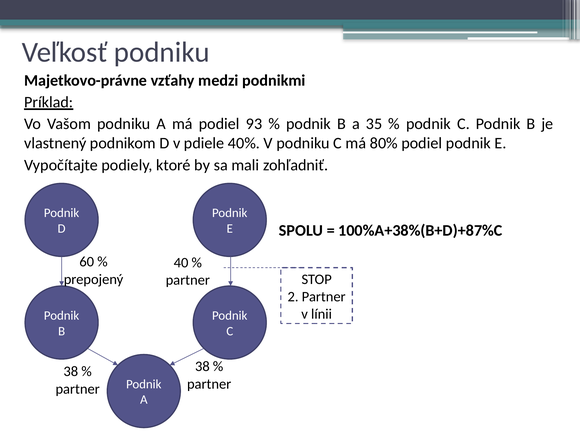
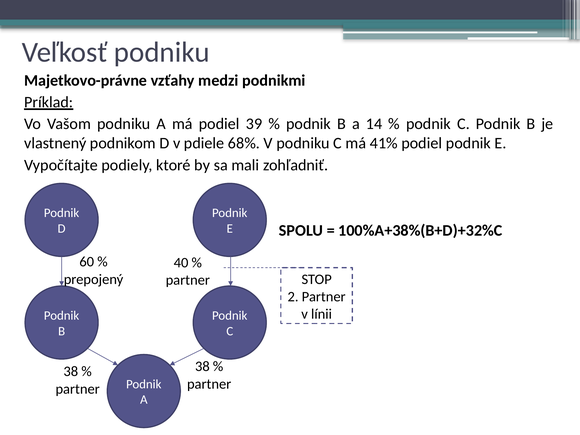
93: 93 -> 39
35: 35 -> 14
40%: 40% -> 68%
80%: 80% -> 41%
100%A+38%(B+D)+87%C: 100%A+38%(B+D)+87%C -> 100%A+38%(B+D)+32%C
